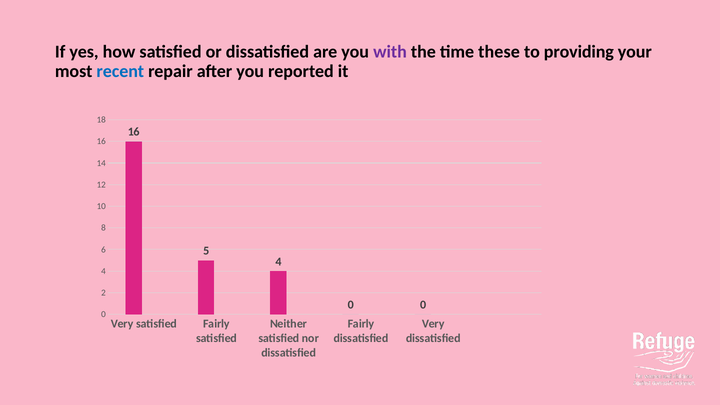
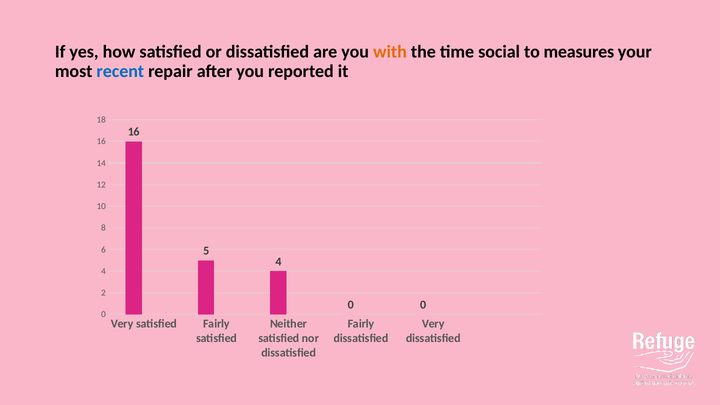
with colour: purple -> orange
these: these -> social
providing: providing -> measures
